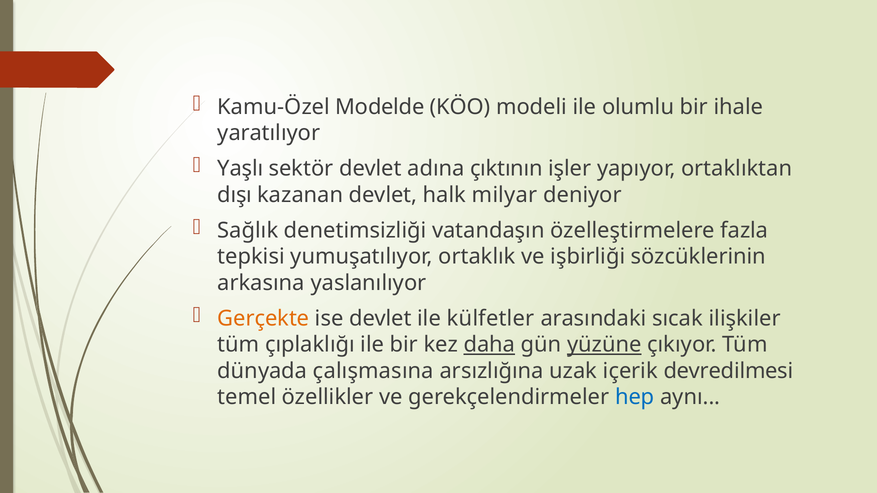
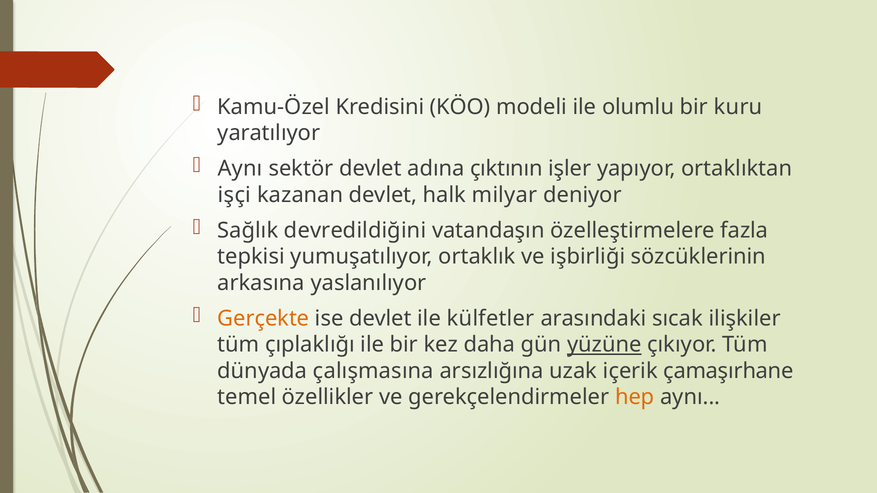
Modelde: Modelde -> Kredisini
ihale: ihale -> kuru
Yaşlı at (240, 169): Yaşlı -> Aynı
dışı: dışı -> işçi
denetimsizliği: denetimsizliği -> devredildiğini
daha underline: present -> none
devredilmesi: devredilmesi -> çamaşırhane
hep colour: blue -> orange
